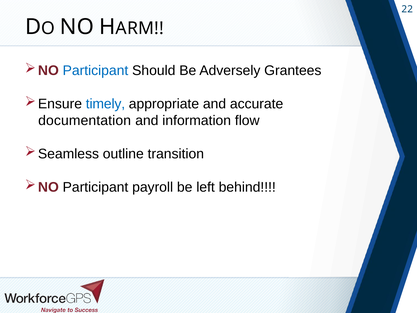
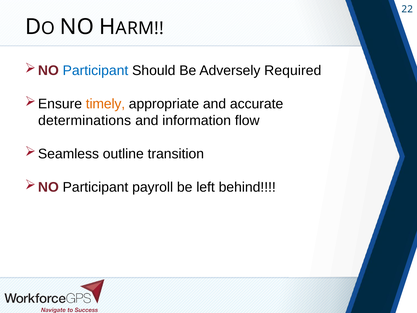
Grantees: Grantees -> Required
timely colour: blue -> orange
documentation: documentation -> determinations
